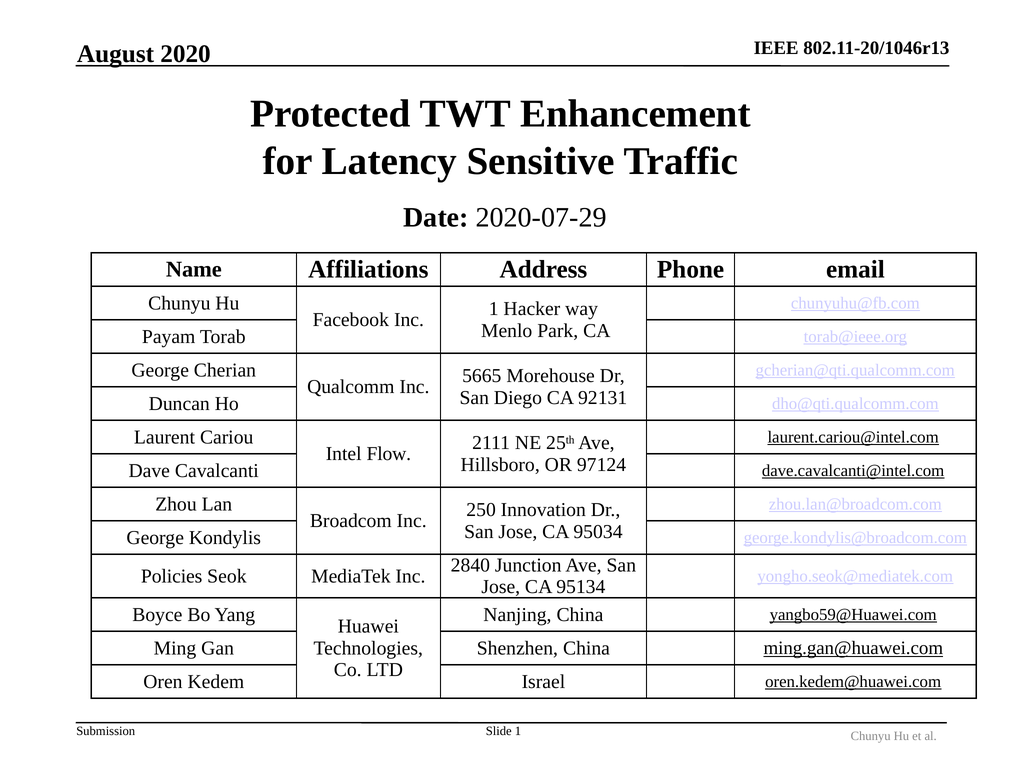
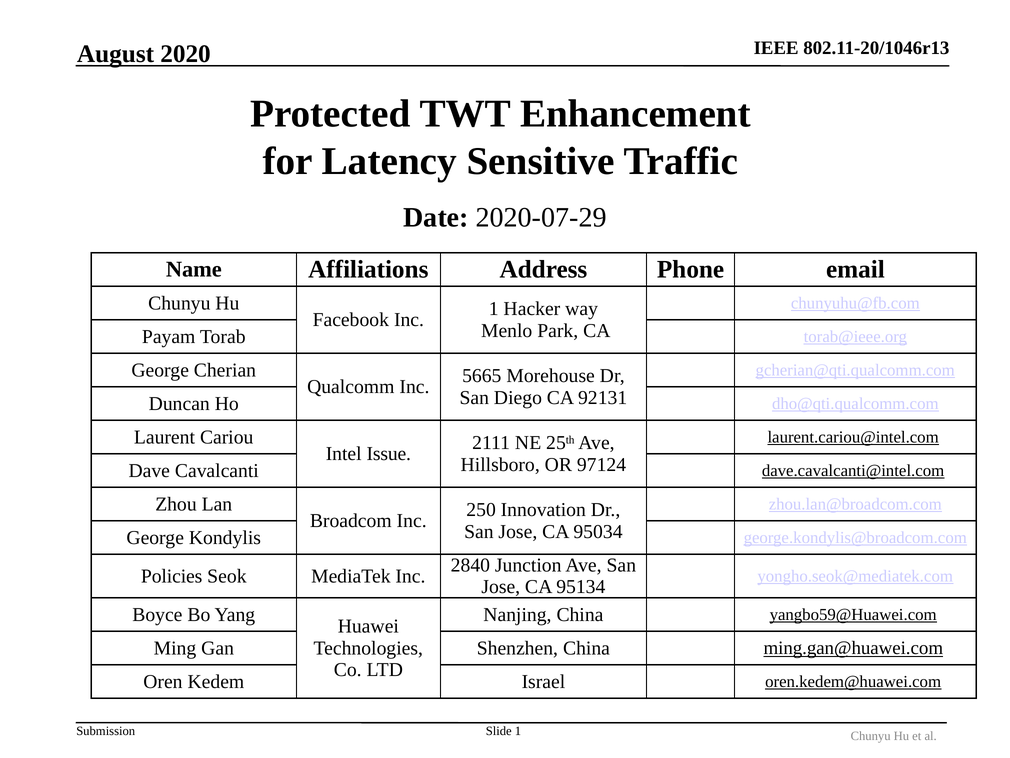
Flow: Flow -> Issue
